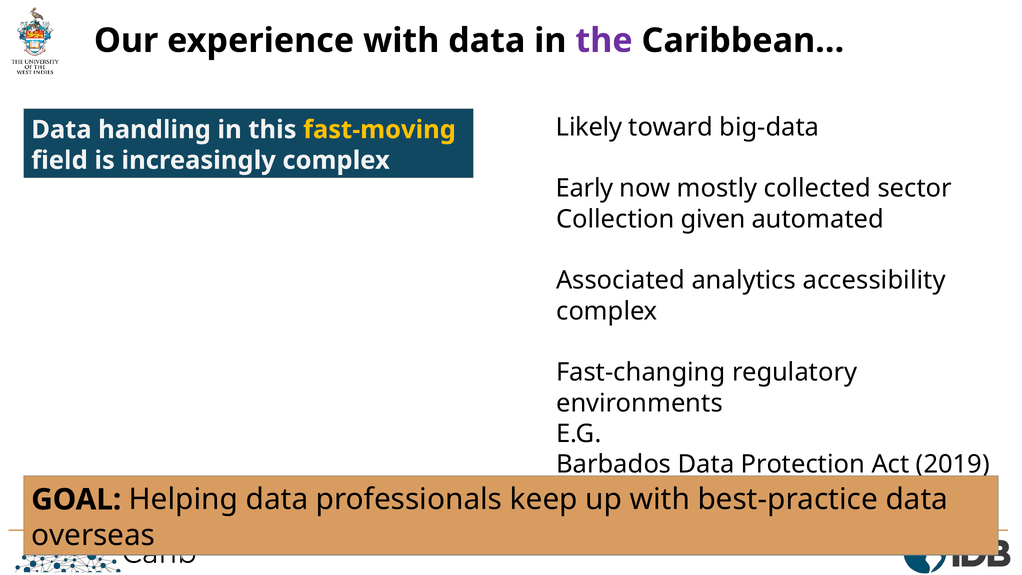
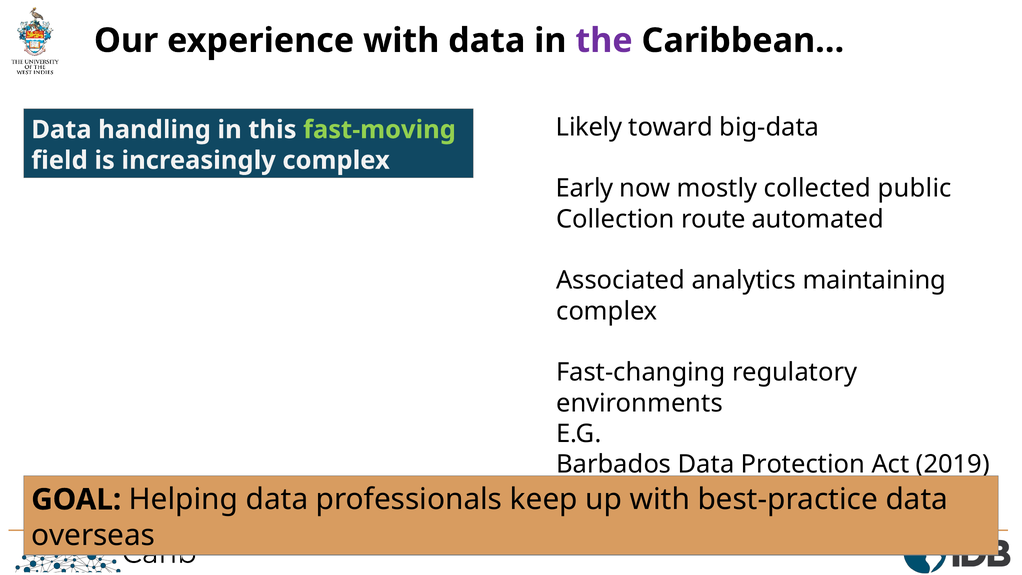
fast-moving colour: yellow -> light green
sector: sector -> public
given: given -> route
accessibility: accessibility -> maintaining
